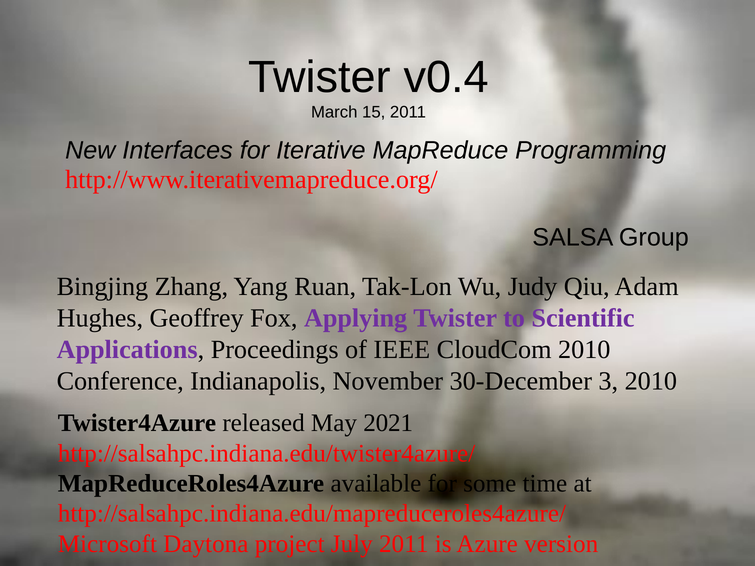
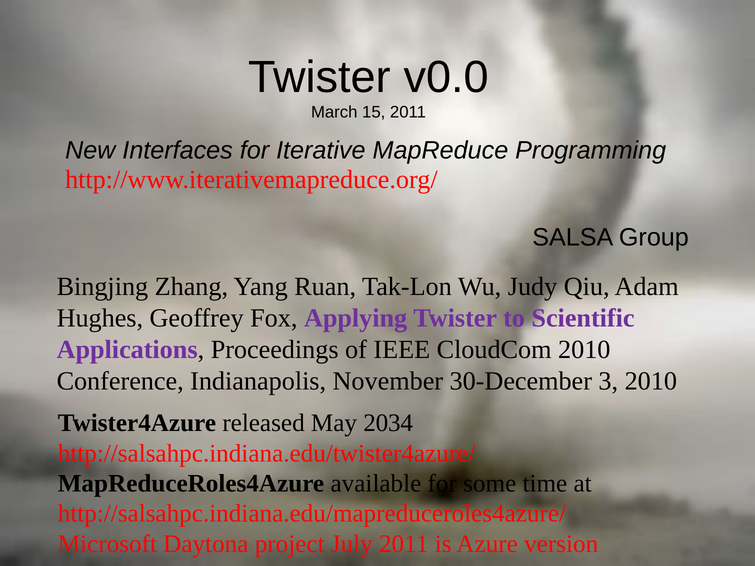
v0.4: v0.4 -> v0.0
2021: 2021 -> 2034
